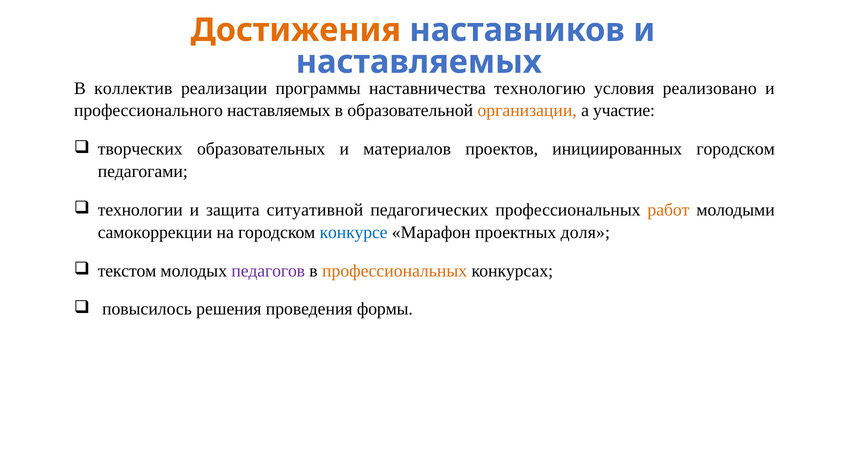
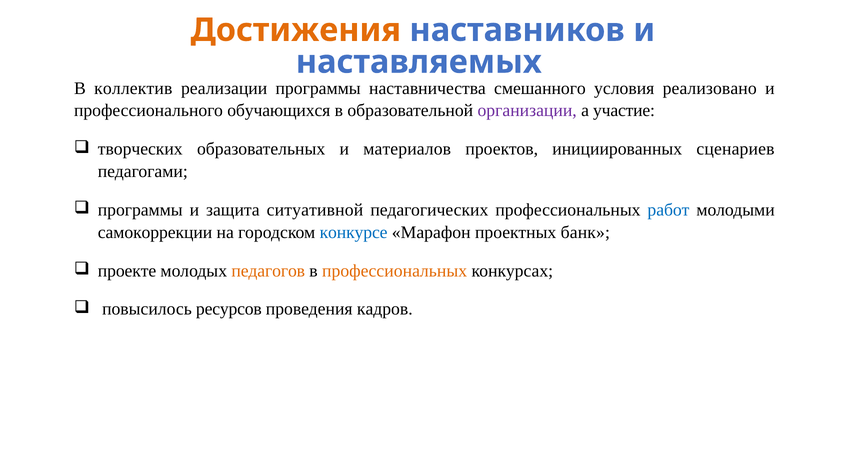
технологию: технологию -> смешанного
профессионального наставляемых: наставляемых -> обучающихся
организации colour: orange -> purple
инициированных городском: городском -> сценариев
технологии at (140, 210): технологии -> программы
работ colour: orange -> blue
доля: доля -> банк
текстом: текстом -> проекте
педагогов colour: purple -> orange
решения: решения -> ресурсов
формы: формы -> кадров
